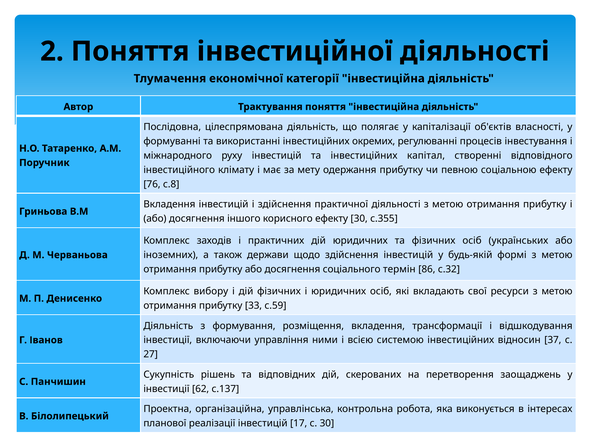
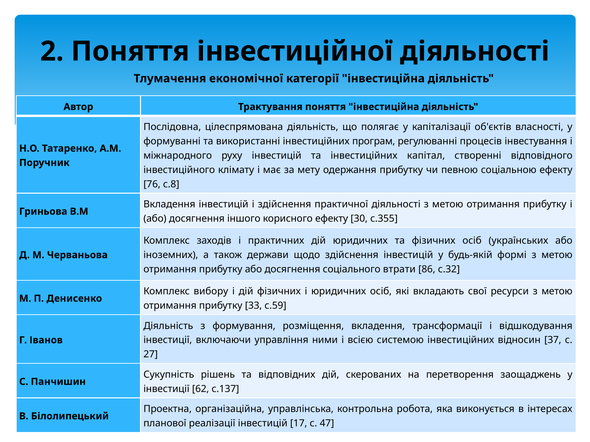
окремих: окремих -> програм
термін: термін -> втрати
с 30: 30 -> 47
